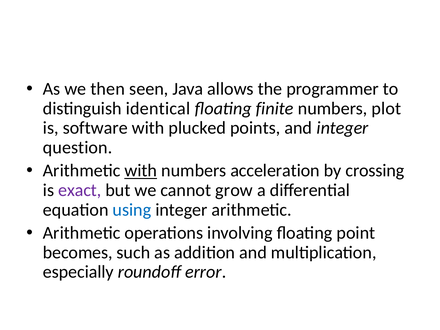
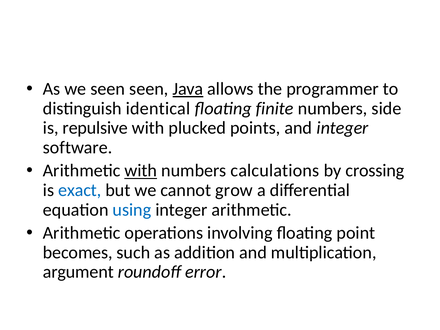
we then: then -> seen
Java underline: none -> present
plot: plot -> side
software: software -> repulsive
question: question -> software
acceleration: acceleration -> calculations
exact colour: purple -> blue
especially: especially -> argument
